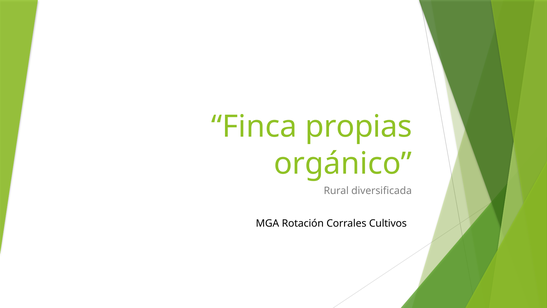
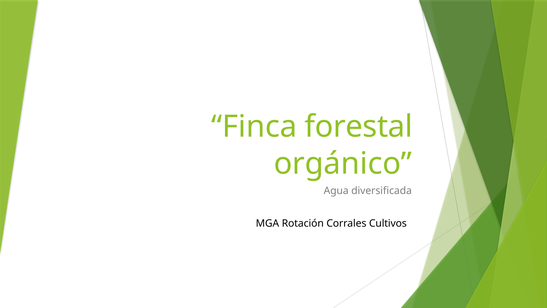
propias: propias -> forestal
Rural: Rural -> Agua
